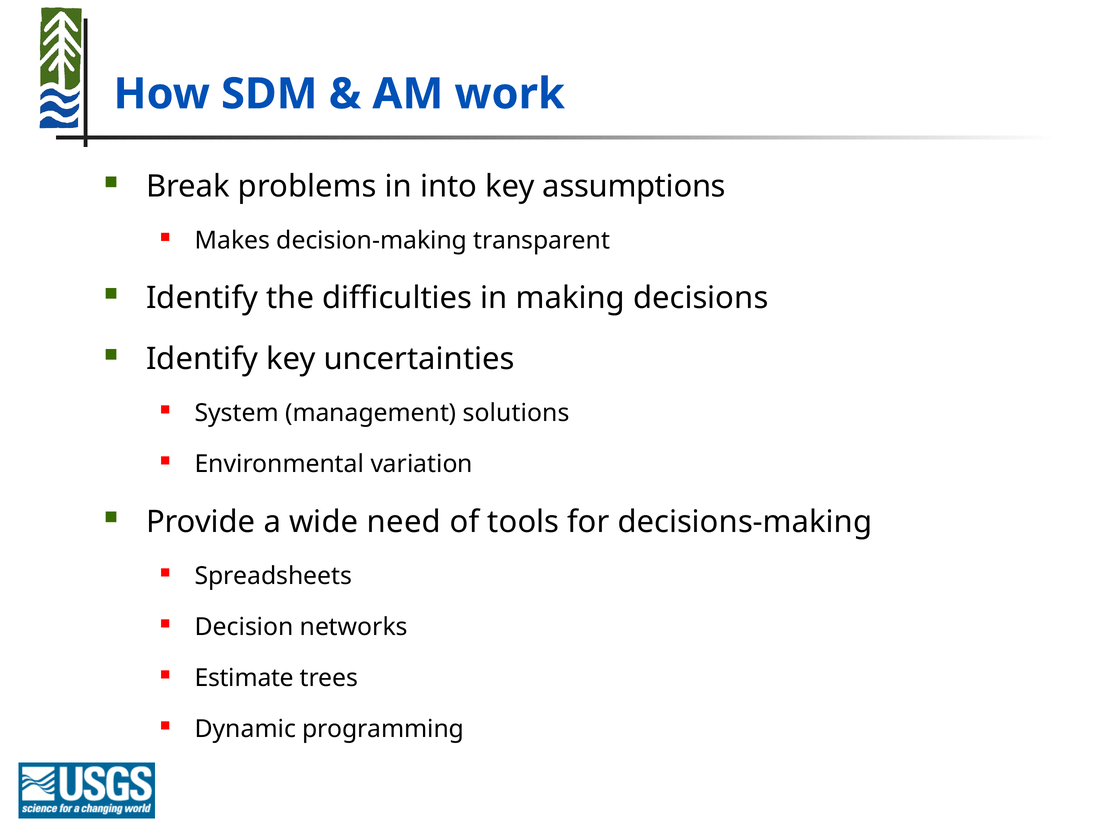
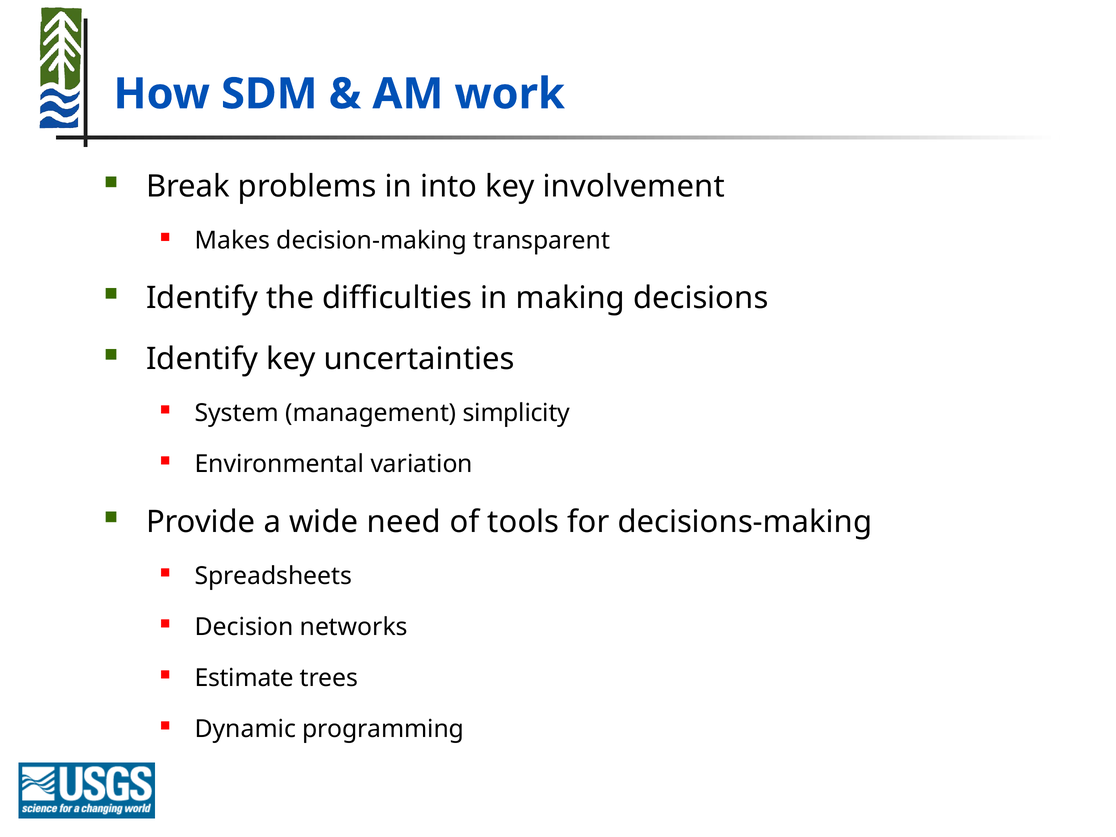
assumptions: assumptions -> involvement
solutions: solutions -> simplicity
